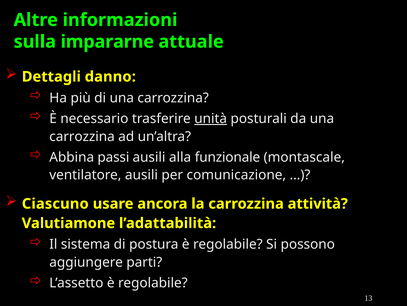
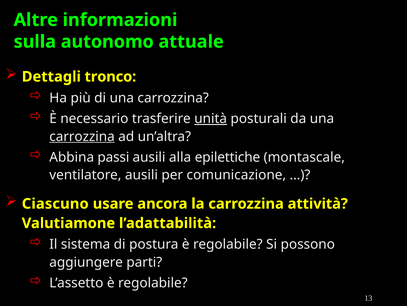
impararne: impararne -> autonomo
danno: danno -> tronco
carrozzina at (82, 136) underline: none -> present
funzionale: funzionale -> epilettiche
